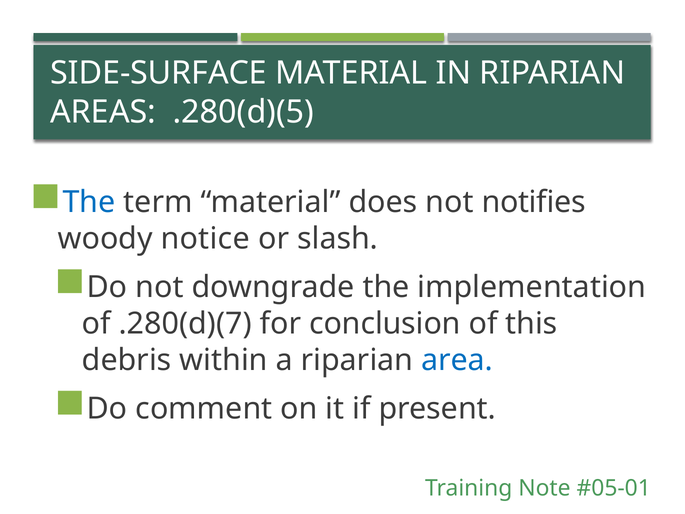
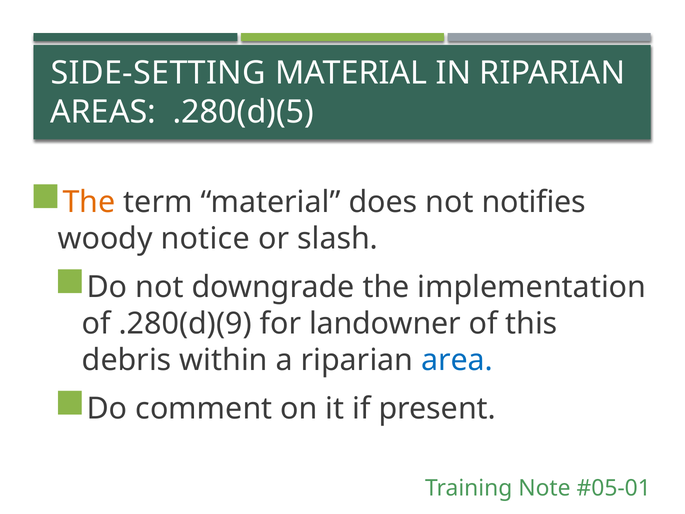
SIDE-SURFACE: SIDE-SURFACE -> SIDE-SETTING
The at (89, 202) colour: blue -> orange
.280(d)(7: .280(d)(7 -> .280(d)(9
conclusion: conclusion -> landowner
